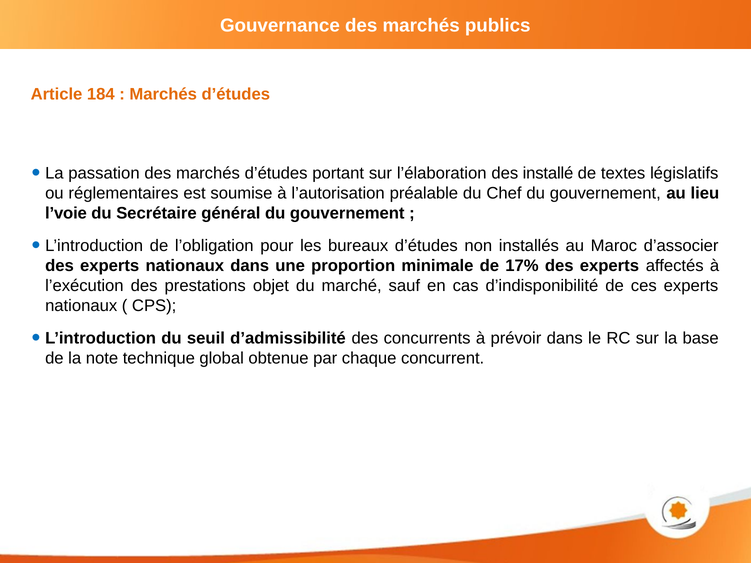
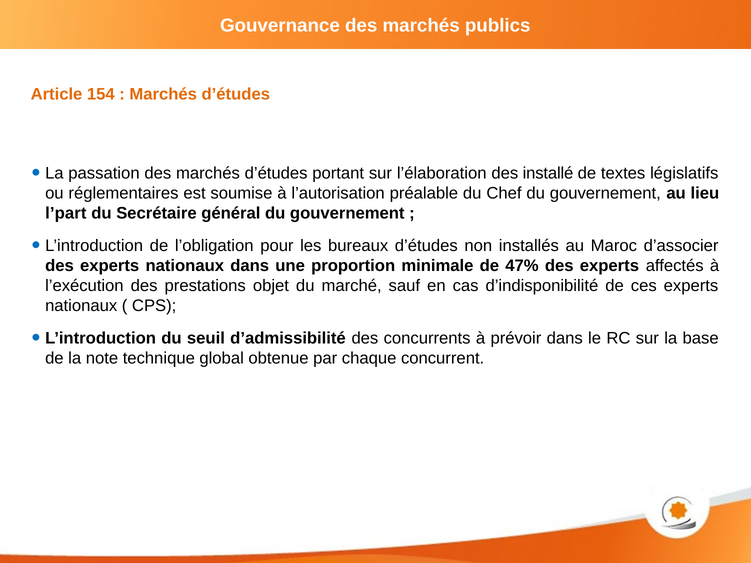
184: 184 -> 154
l’voie: l’voie -> l’part
17%: 17% -> 47%
